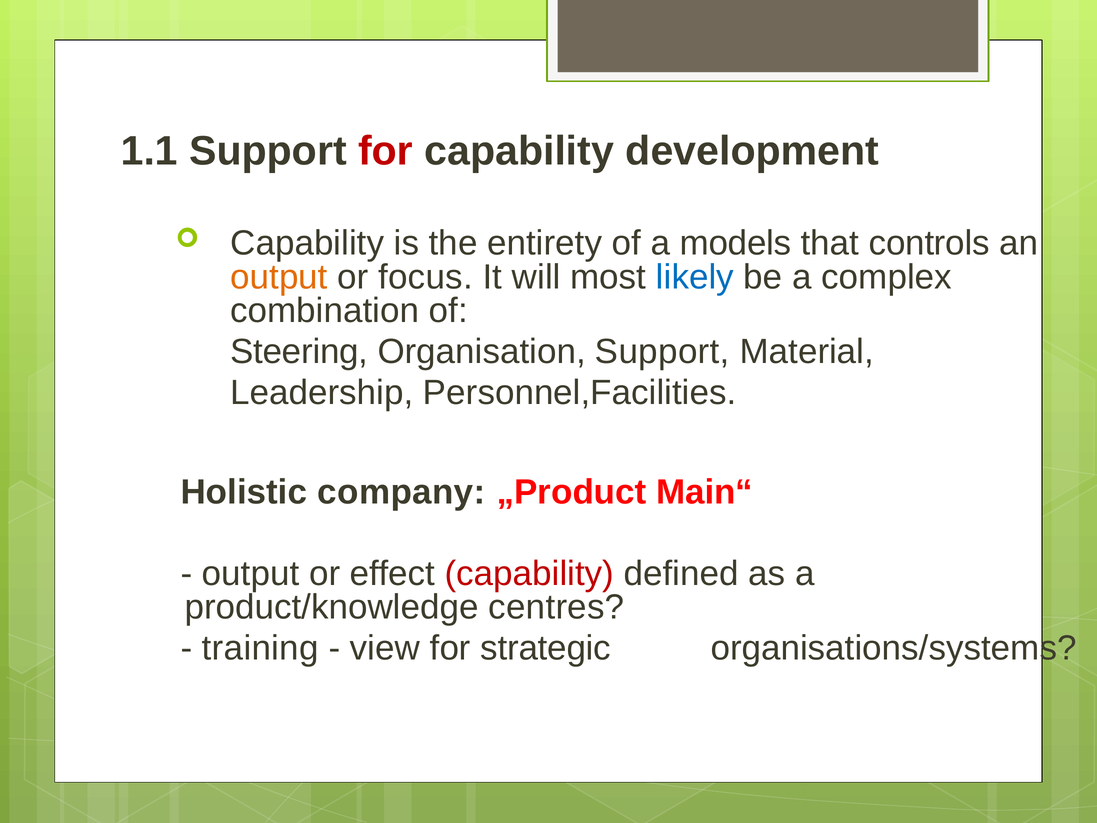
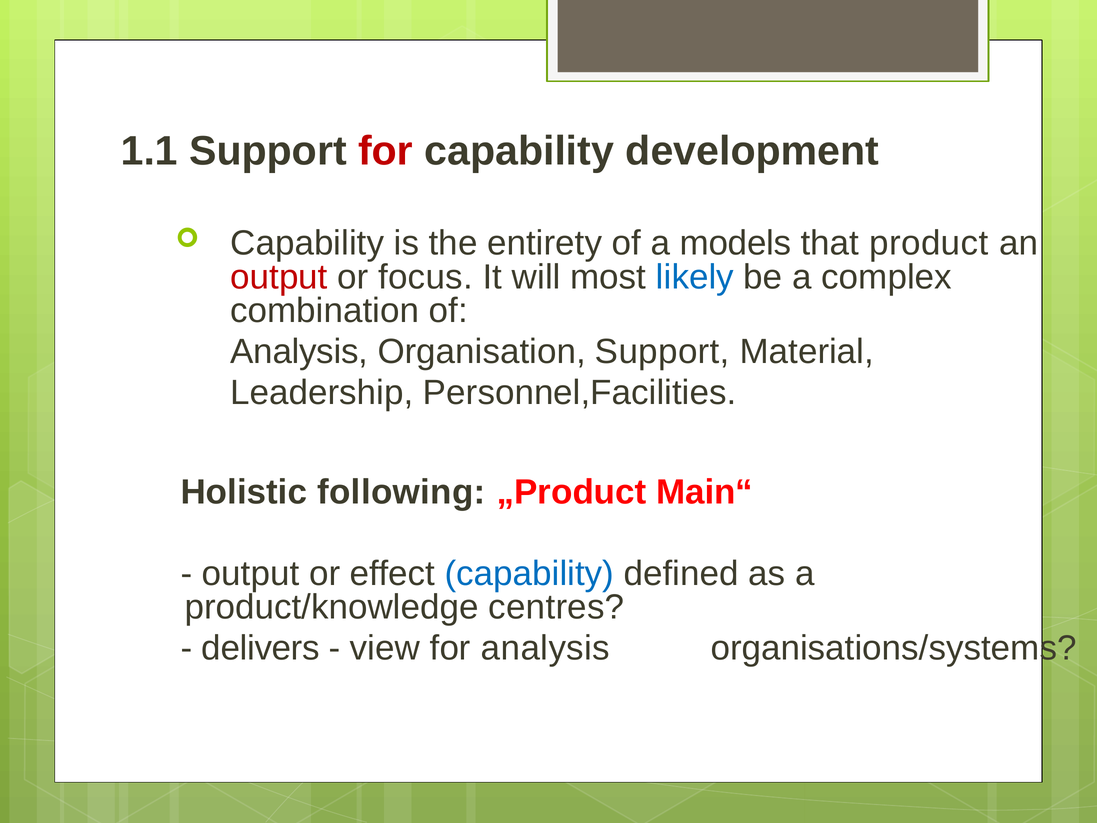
controls: controls -> product
output at (279, 277) colour: orange -> red
Steering at (299, 351): Steering -> Analysis
company: company -> following
capability at (529, 574) colour: red -> blue
training: training -> delivers
for strategic: strategic -> analysis
